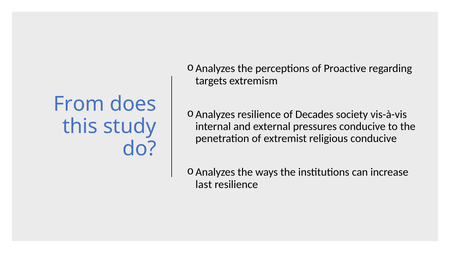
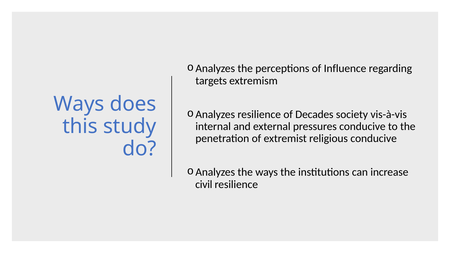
Proactive: Proactive -> Influence
From at (79, 104): From -> Ways
last: last -> civil
